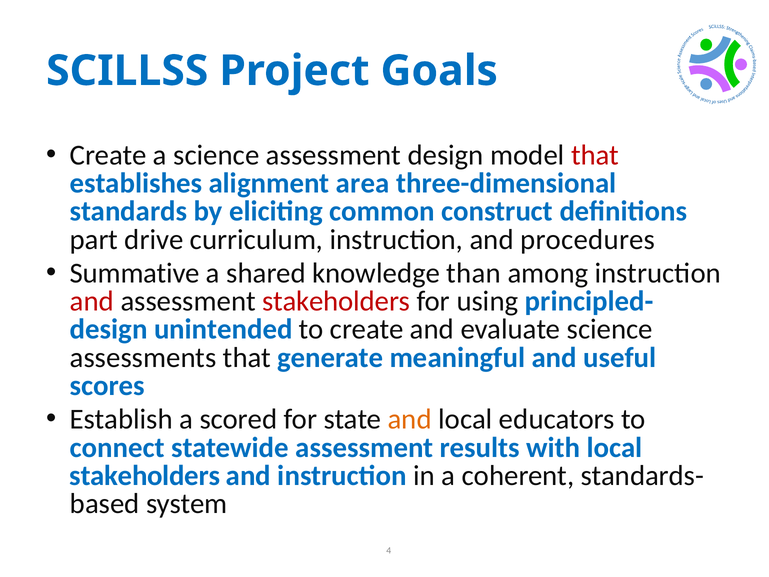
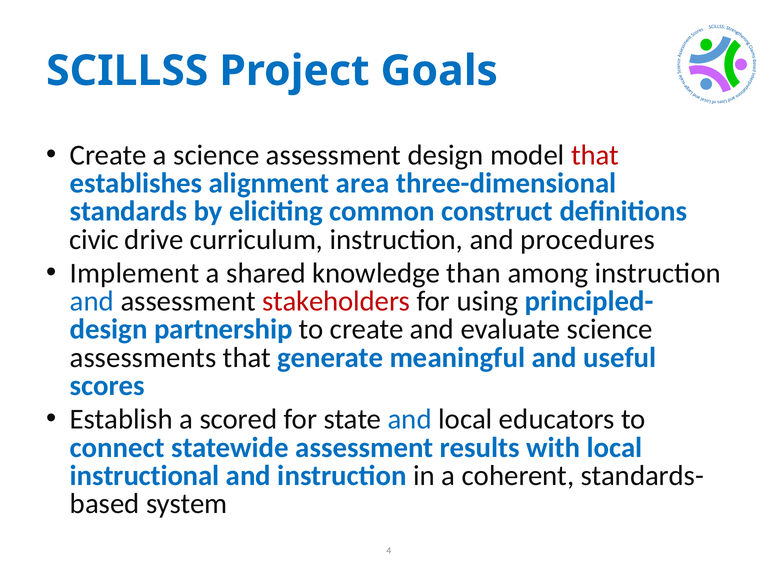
part: part -> civic
Summative: Summative -> Implement
and at (92, 301) colour: red -> blue
unintended: unintended -> partnership
and at (410, 419) colour: orange -> blue
stakeholders at (145, 475): stakeholders -> instructional
